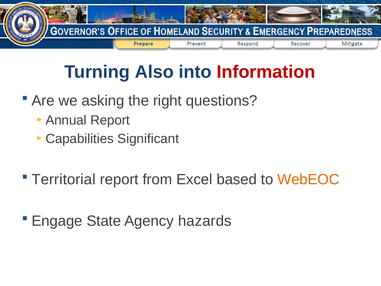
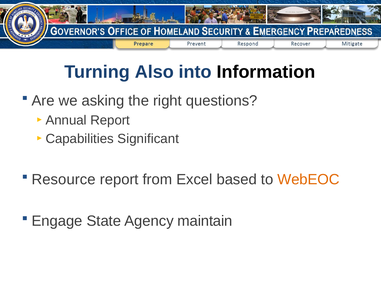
Information colour: red -> black
Territorial: Territorial -> Resource
hazards: hazards -> maintain
